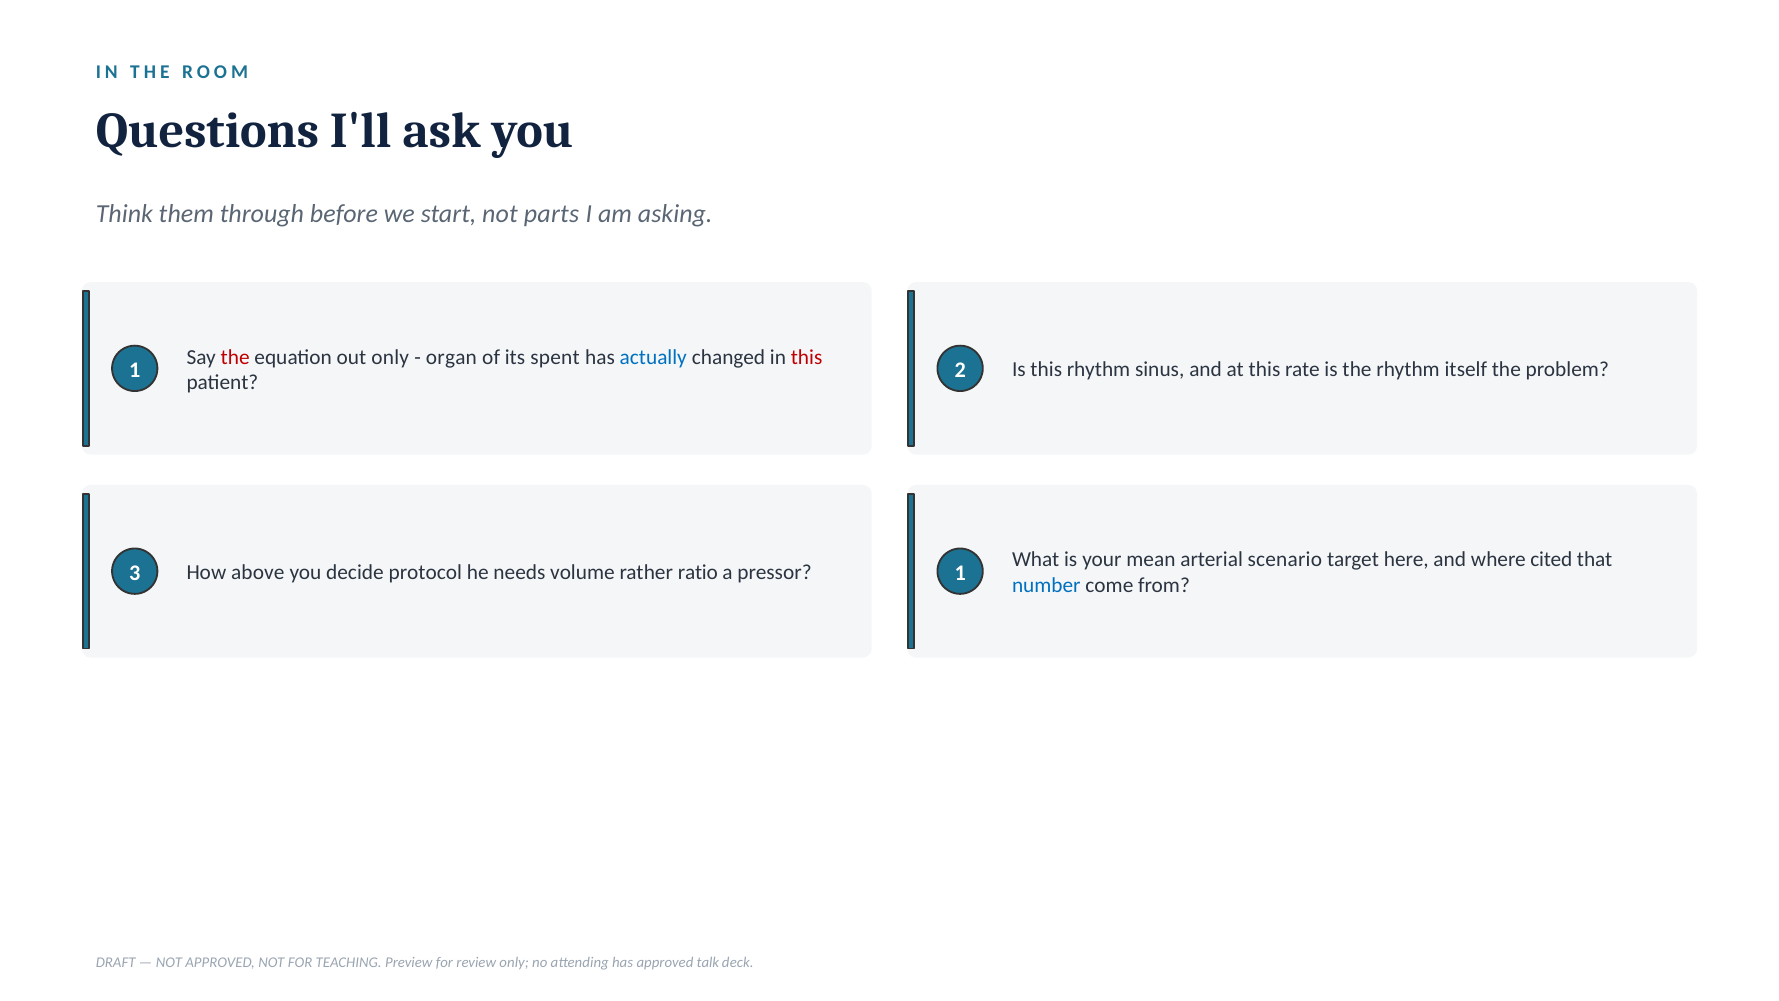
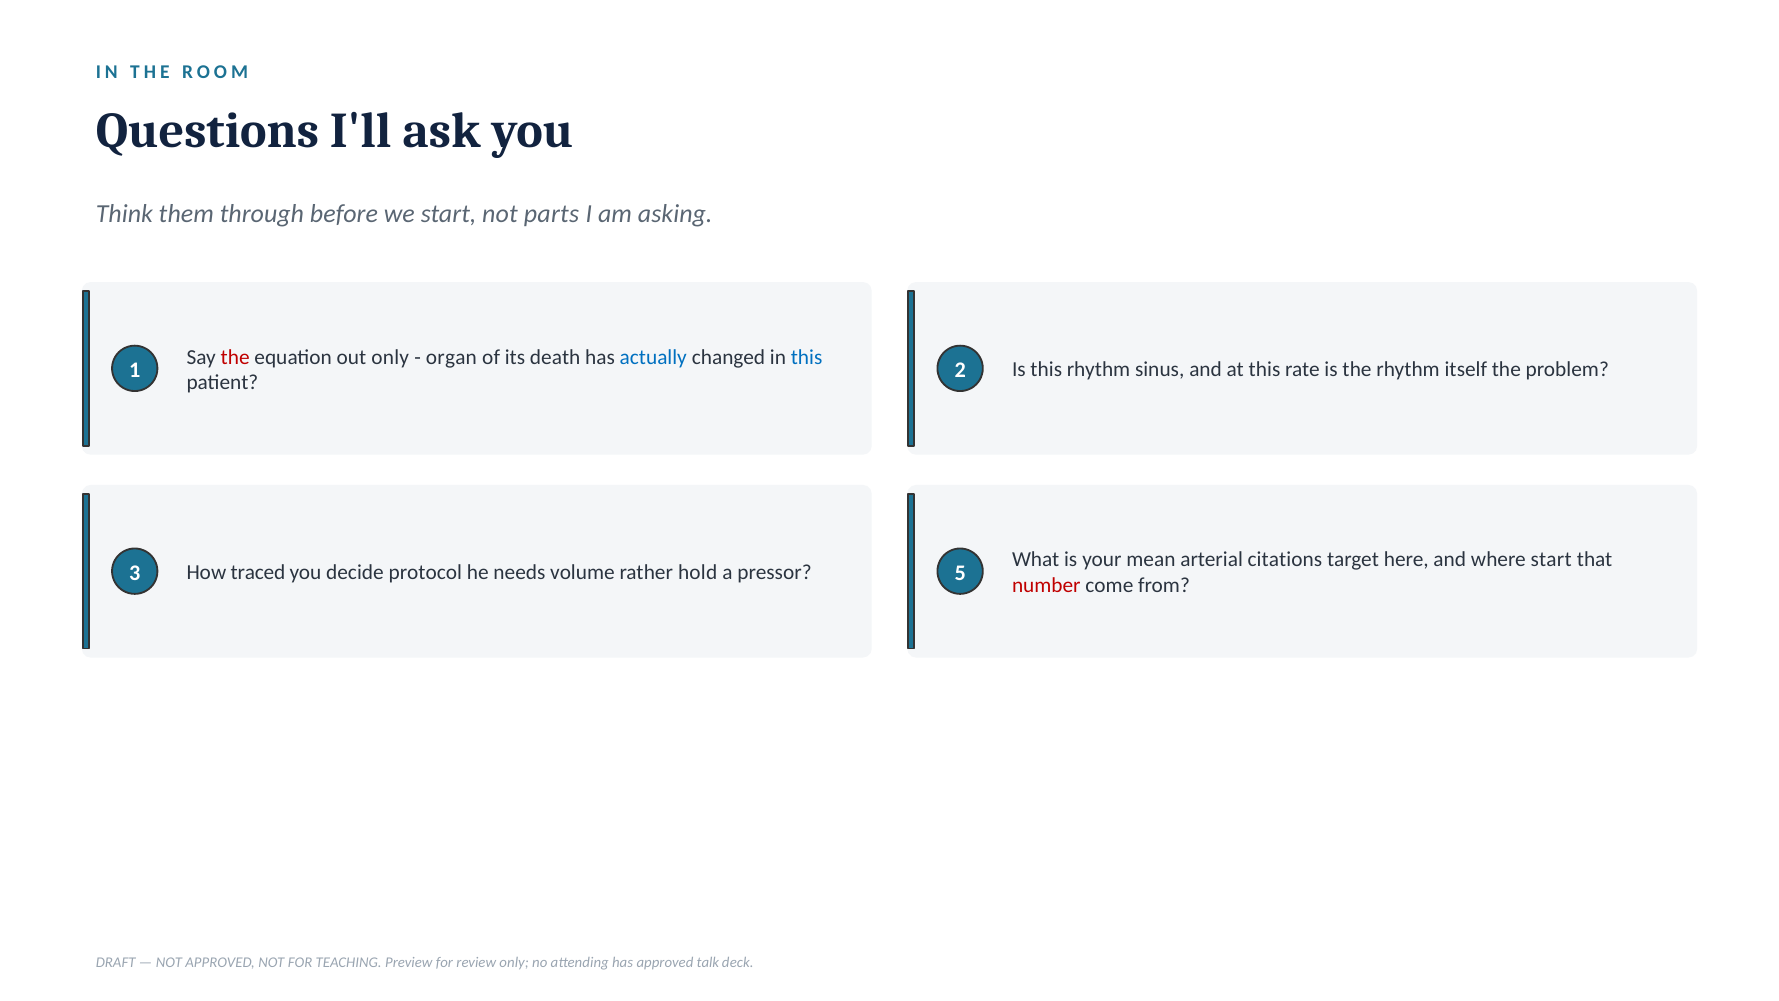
spent: spent -> death
this at (807, 357) colour: red -> blue
scenario: scenario -> citations
where cited: cited -> start
above: above -> traced
ratio: ratio -> hold
pressor 1: 1 -> 5
number colour: blue -> red
